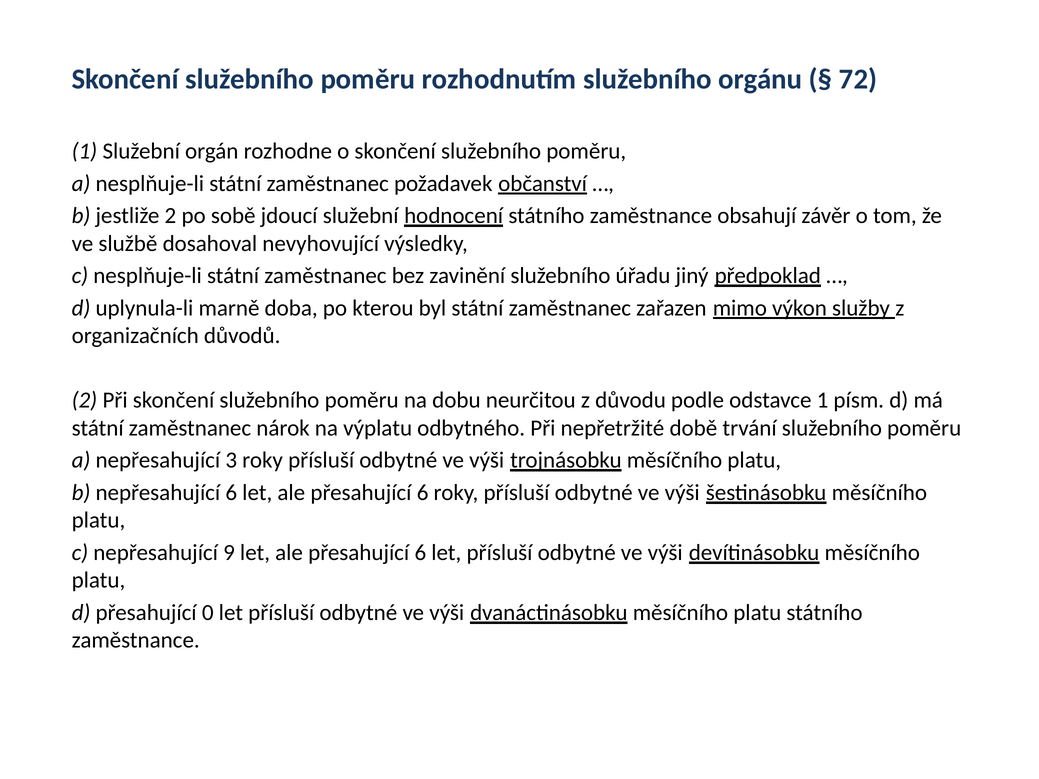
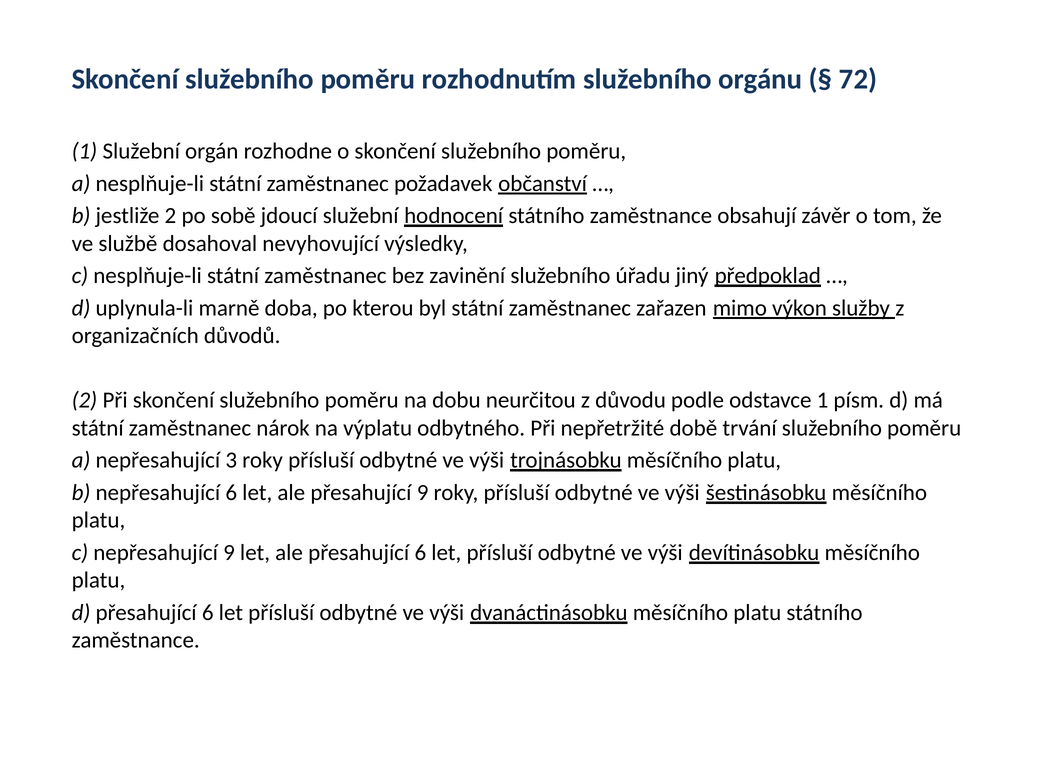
6 at (423, 493): 6 -> 9
d přesahující 0: 0 -> 6
